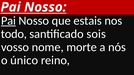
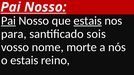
estais at (88, 21) underline: none -> present
todo: todo -> para
o único: único -> estais
